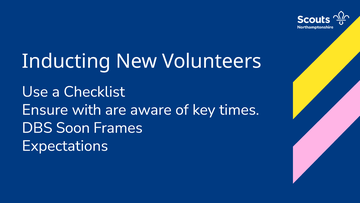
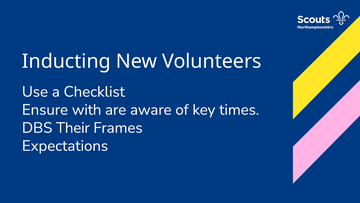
Soon: Soon -> Their
